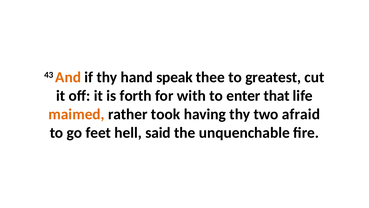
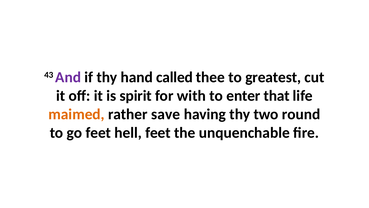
And colour: orange -> purple
speak: speak -> called
forth: forth -> spirit
took: took -> save
afraid: afraid -> round
hell said: said -> feet
